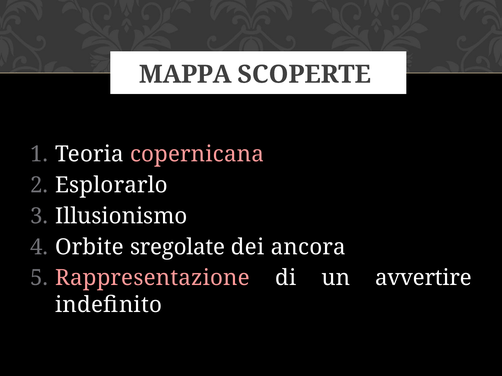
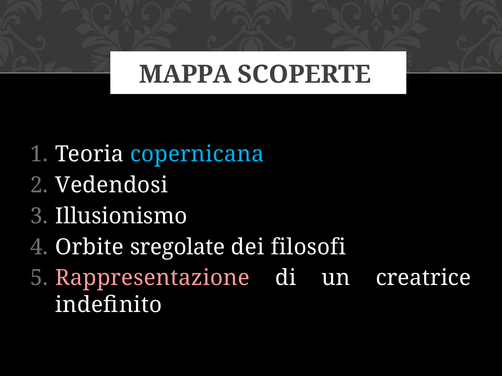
copernicana colour: pink -> light blue
Esplorarlo: Esplorarlo -> Vedendosi
ancora: ancora -> filosofi
avvertire: avvertire -> creatrice
